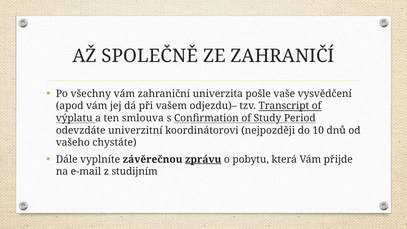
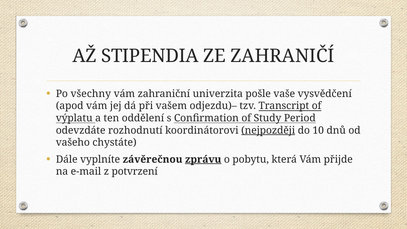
SPOLEČNĚ: SPOLEČNĚ -> STIPENDIA
smlouva: smlouva -> oddělení
univerzitní: univerzitní -> rozhodnutí
nejpozději underline: none -> present
studijním: studijním -> potvrzení
